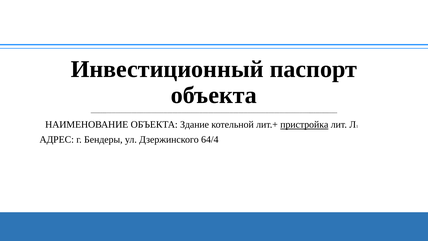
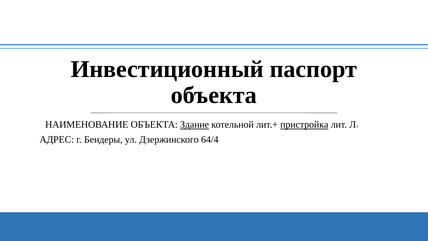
Здание underline: none -> present
